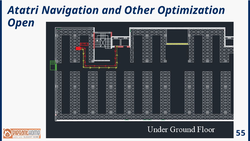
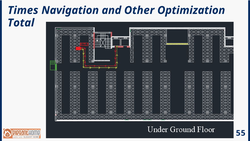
Atatri: Atatri -> Times
Open: Open -> Total
